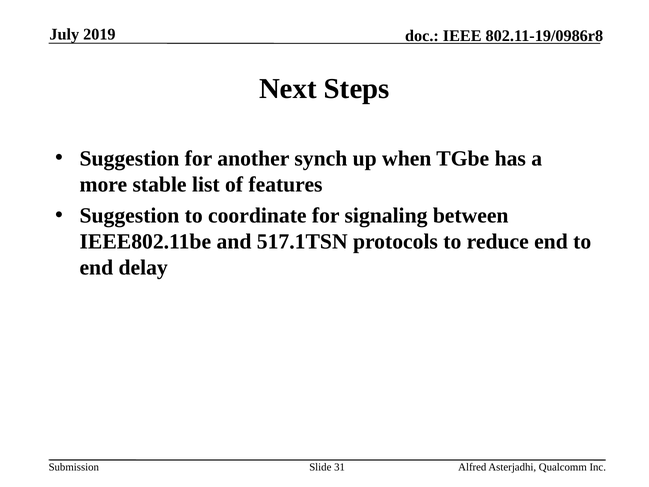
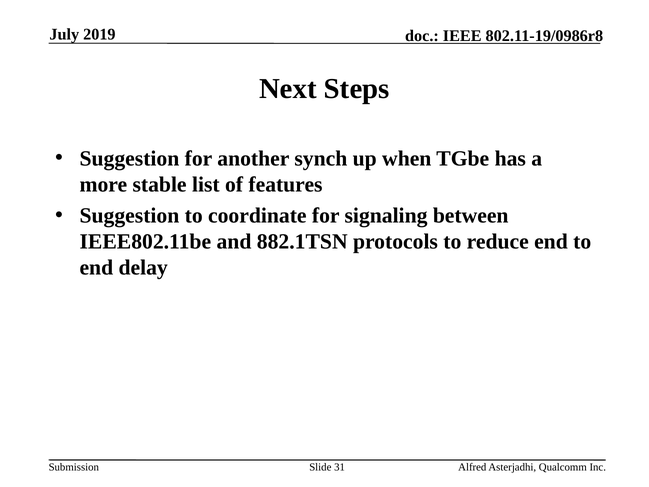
517.1TSN: 517.1TSN -> 882.1TSN
